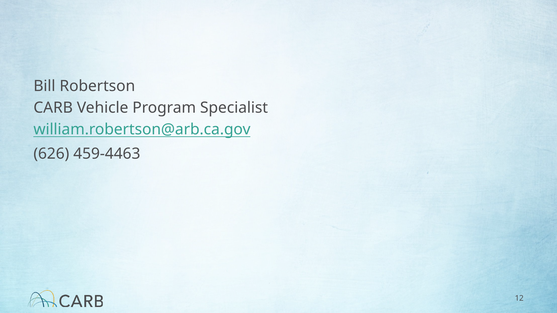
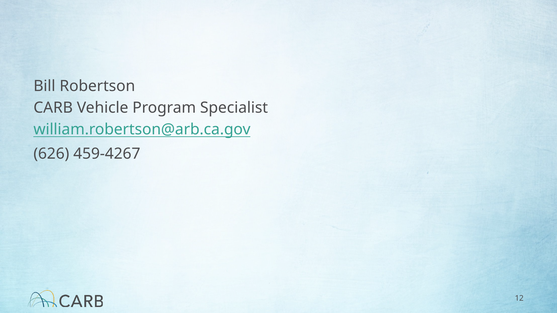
459-4463: 459-4463 -> 459-4267
